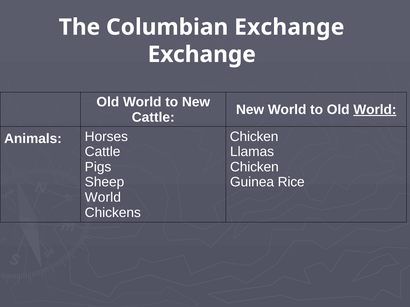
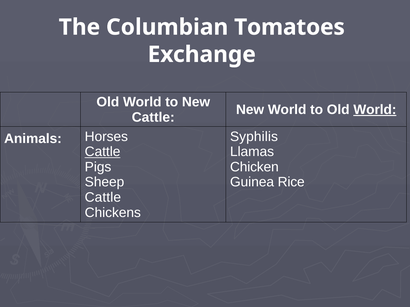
Columbian Exchange: Exchange -> Tomatoes
Chicken at (254, 137): Chicken -> Syphilis
Cattle at (103, 152) underline: none -> present
World at (103, 198): World -> Cattle
